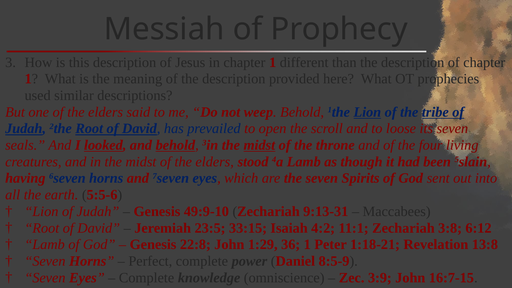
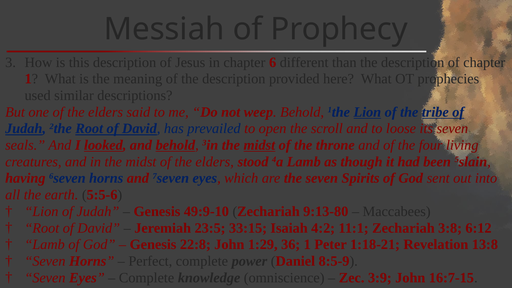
in chapter 1: 1 -> 6
9:13-31: 9:13-31 -> 9:13-80
